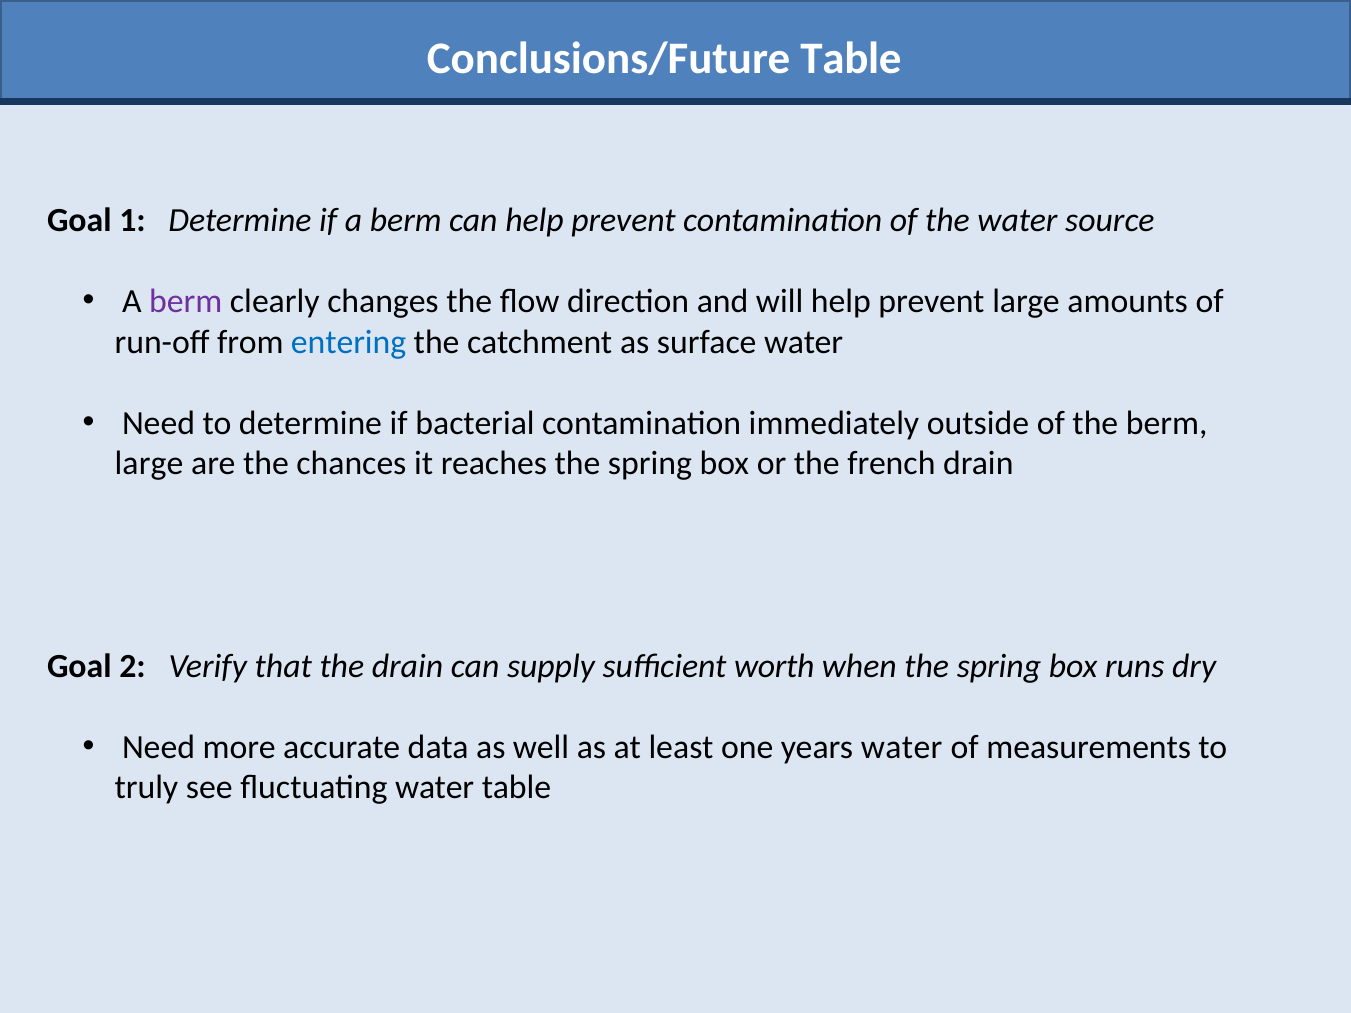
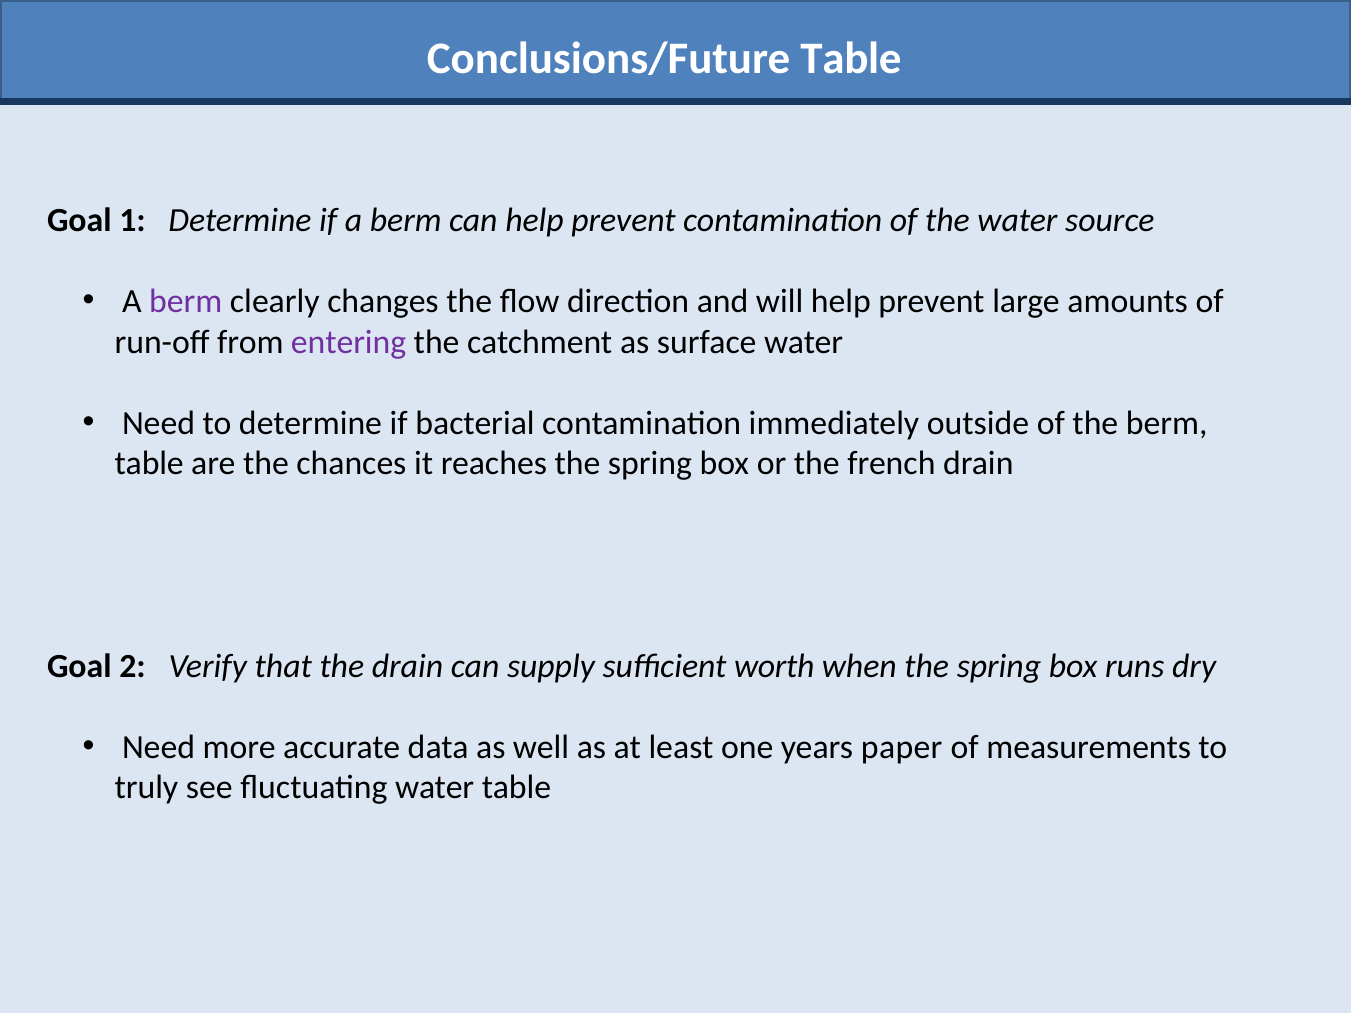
entering colour: blue -> purple
large at (149, 464): large -> table
years water: water -> paper
